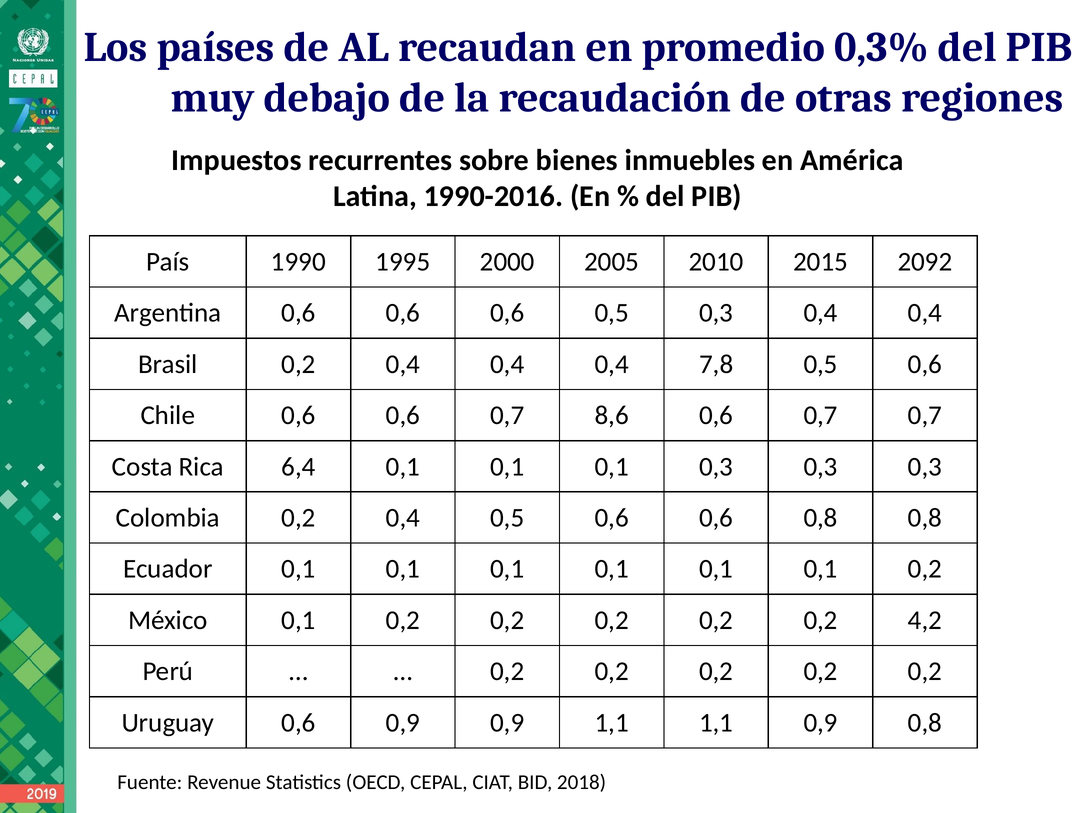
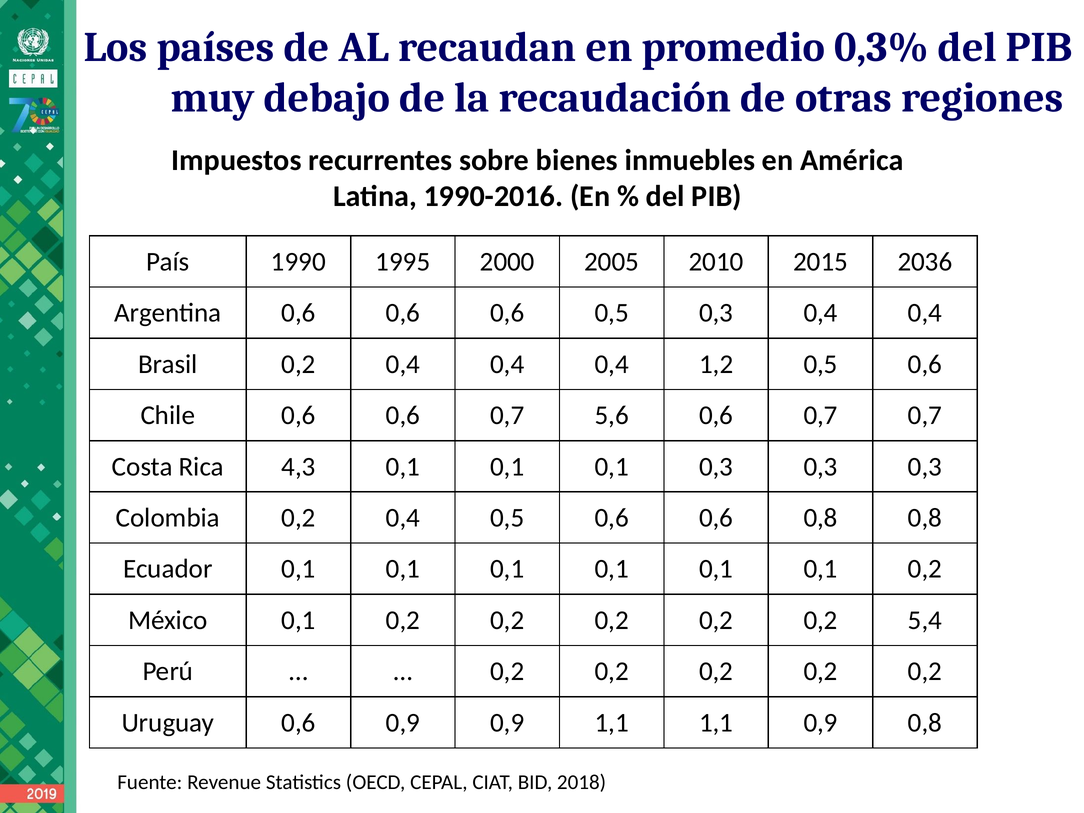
2092: 2092 -> 2036
7,8: 7,8 -> 1,2
8,6: 8,6 -> 5,6
6,4: 6,4 -> 4,3
4,2: 4,2 -> 5,4
